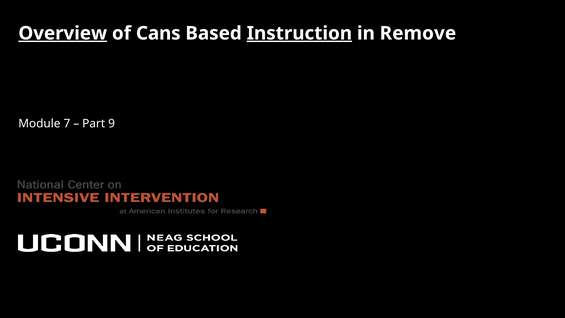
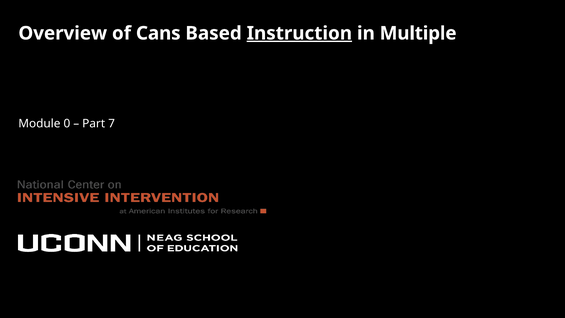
Overview underline: present -> none
Remove: Remove -> Multiple
7: 7 -> 0
9: 9 -> 7
